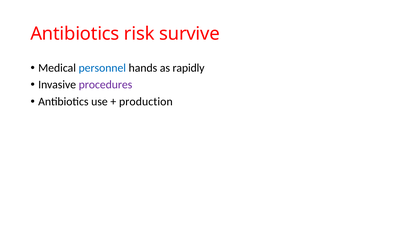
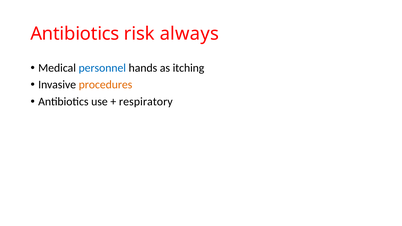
survive: survive -> always
rapidly: rapidly -> itching
procedures colour: purple -> orange
production: production -> respiratory
